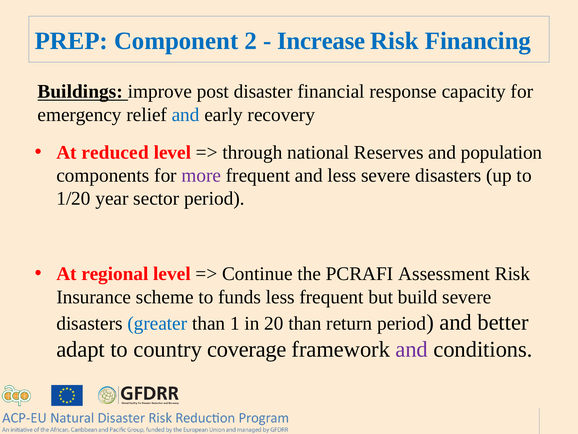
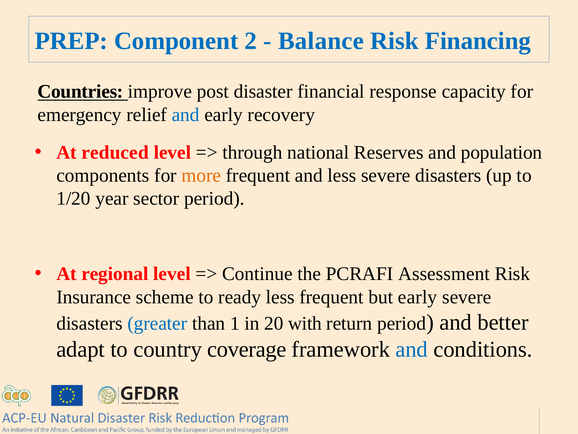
Increase: Increase -> Balance
Buildings: Buildings -> Countries
more colour: purple -> orange
funds: funds -> ready
but build: build -> early
20 than: than -> with
and at (412, 349) colour: purple -> blue
